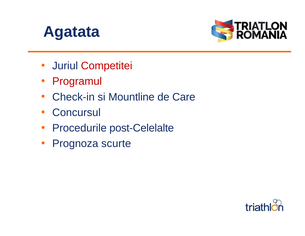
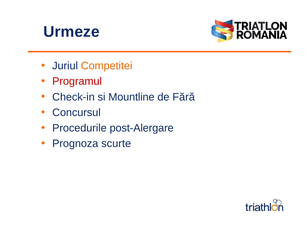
Agatata: Agatata -> Urmeze
Competitei colour: red -> orange
Care: Care -> Fără
post-Celelalte: post-Celelalte -> post-Alergare
